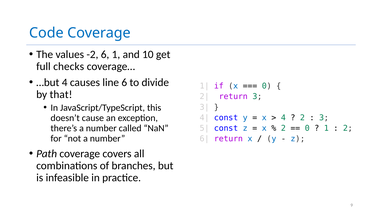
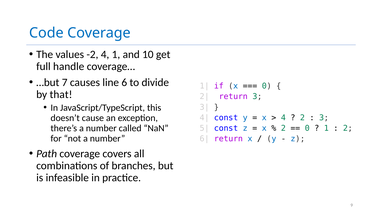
-2 6: 6 -> 4
checks: checks -> handle
…but 4: 4 -> 7
